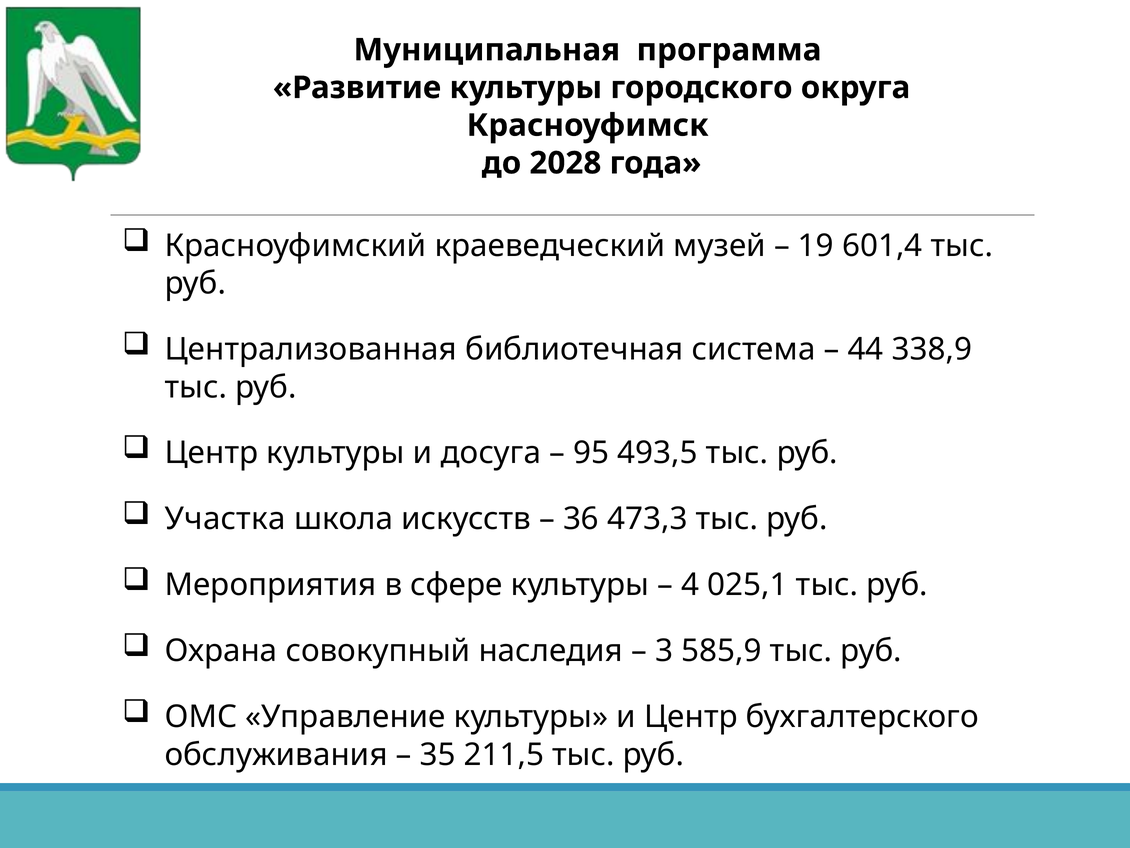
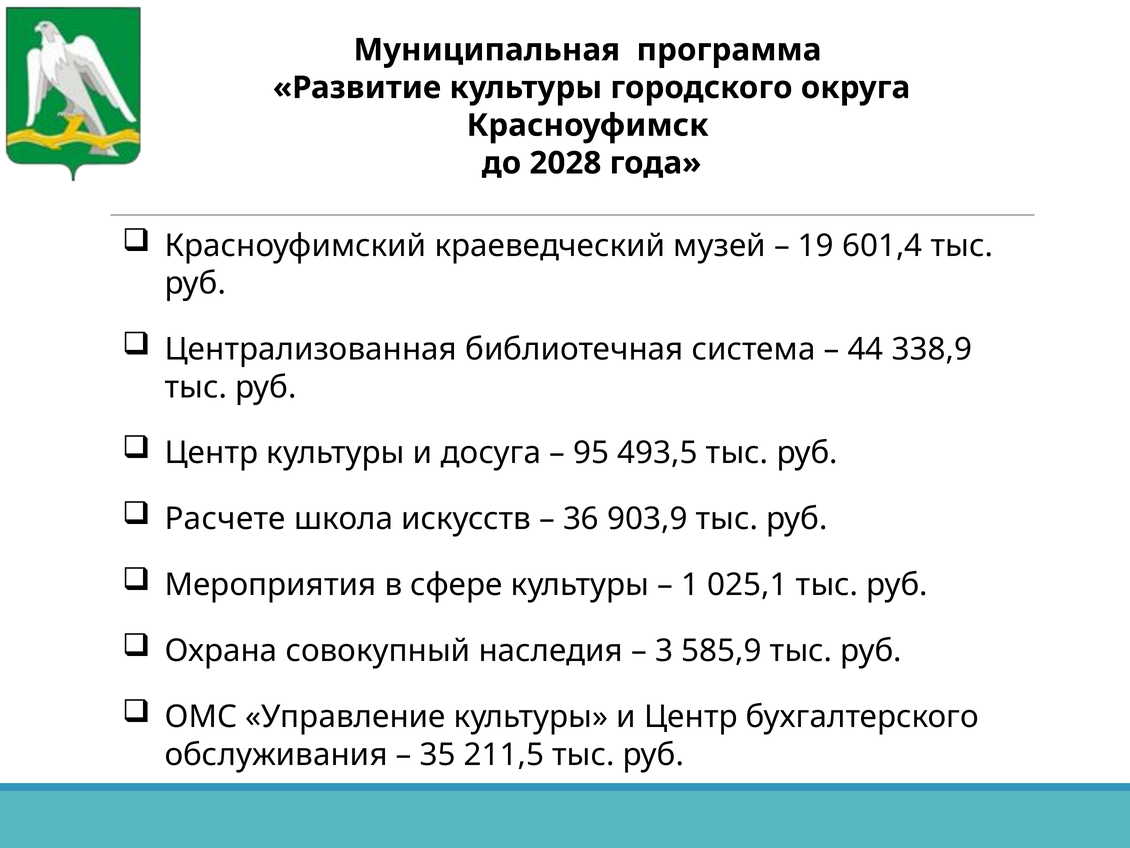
Участка: Участка -> Расчете
473,3: 473,3 -> 903,9
4: 4 -> 1
